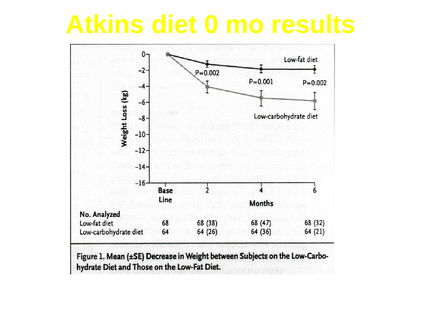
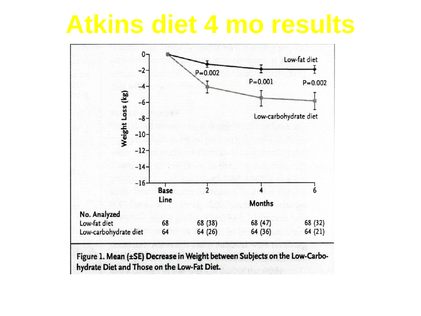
0: 0 -> 4
